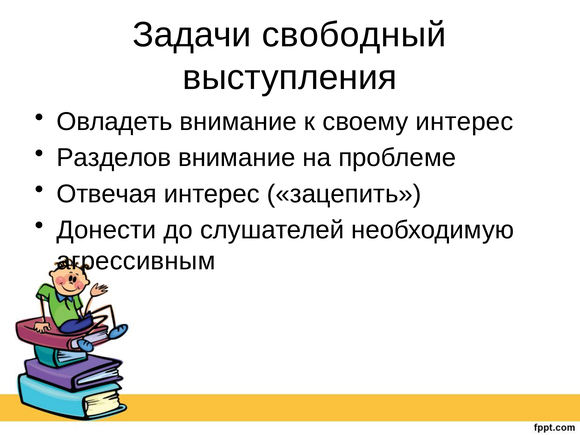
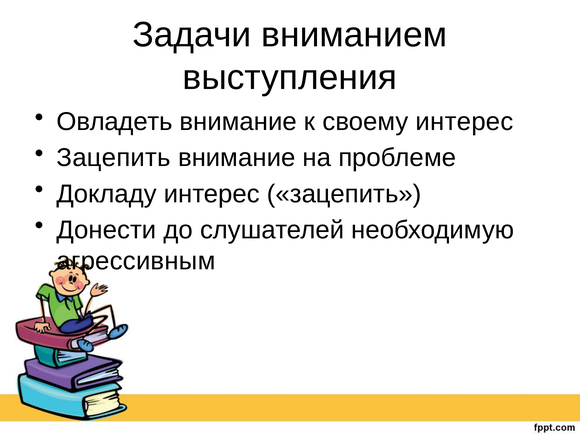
свободный: свободный -> вниманием
Разделов at (114, 158): Разделов -> Зацепить
Отвечая: Отвечая -> Докладу
